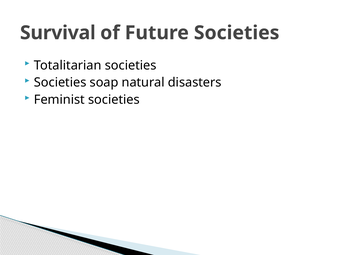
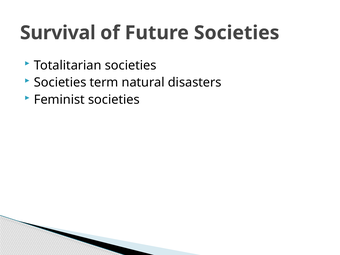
soap: soap -> term
